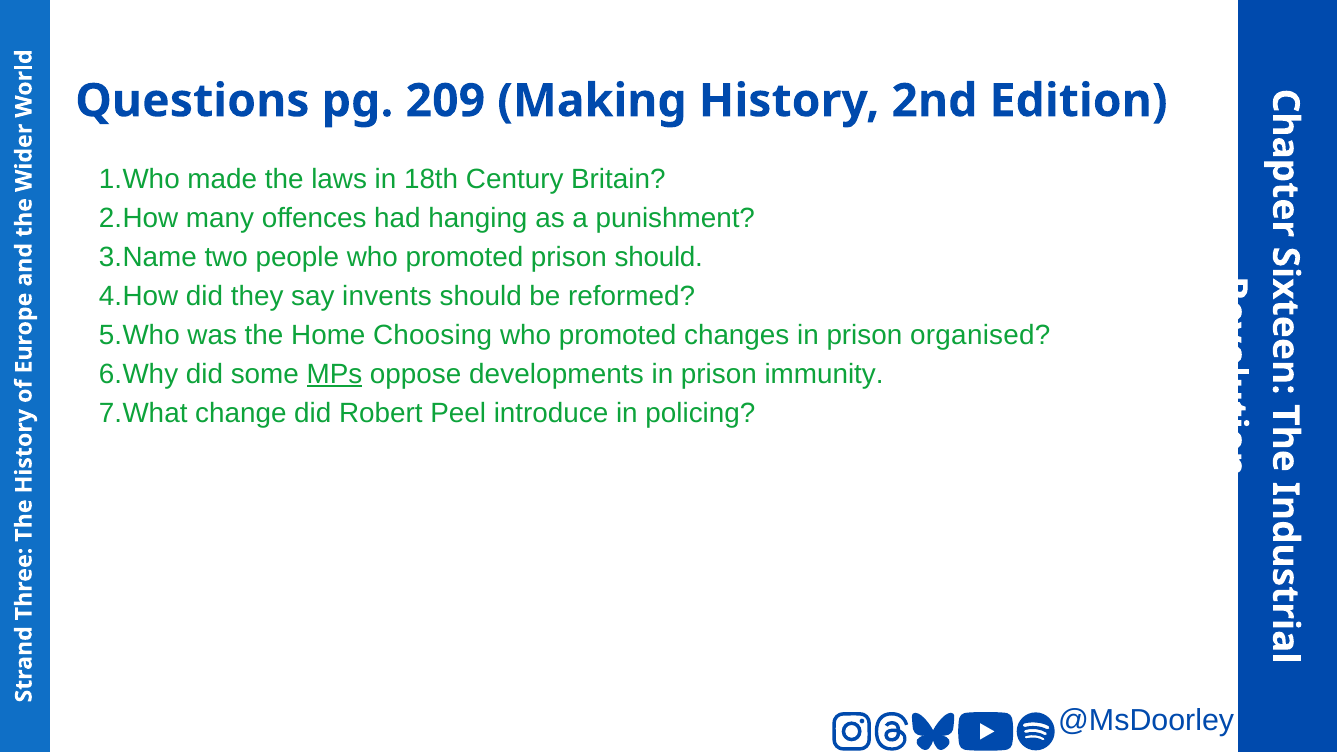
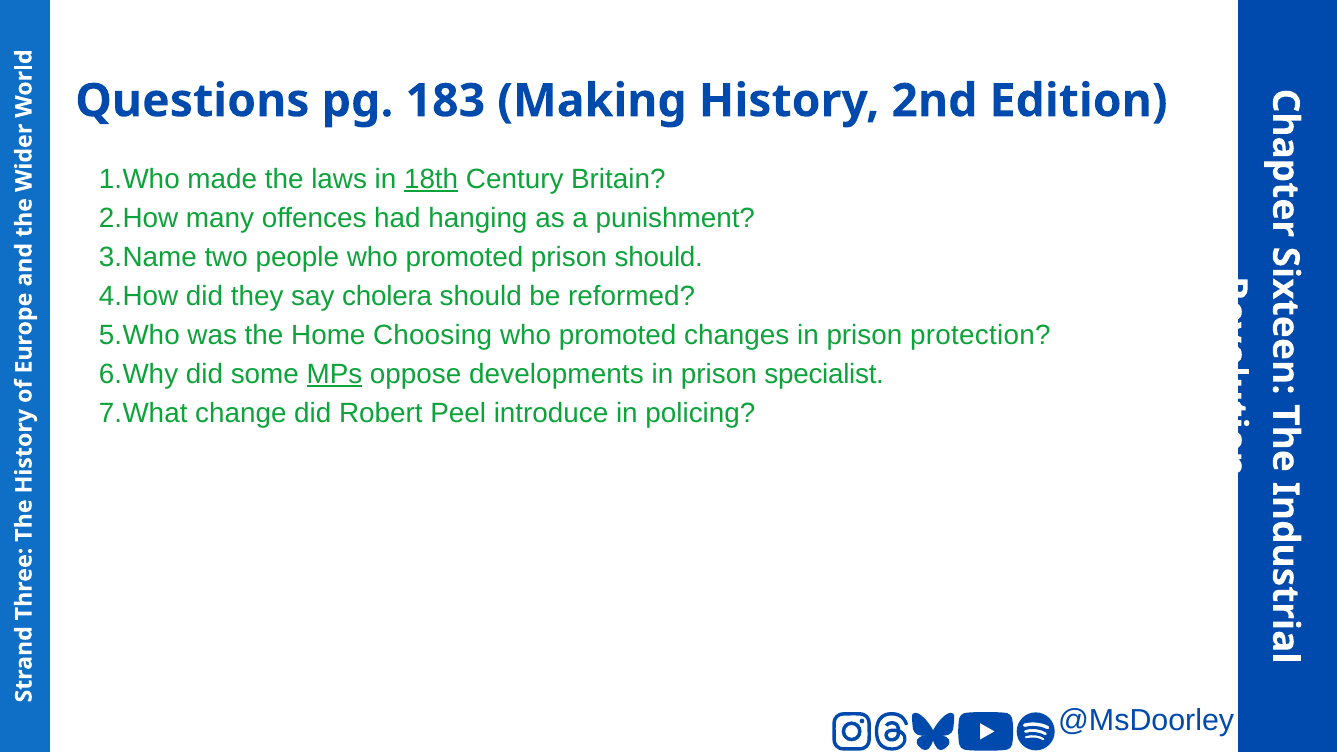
209: 209 -> 183
18th underline: none -> present
invents: invents -> cholera
organised: organised -> protection
immunity: immunity -> specialist
